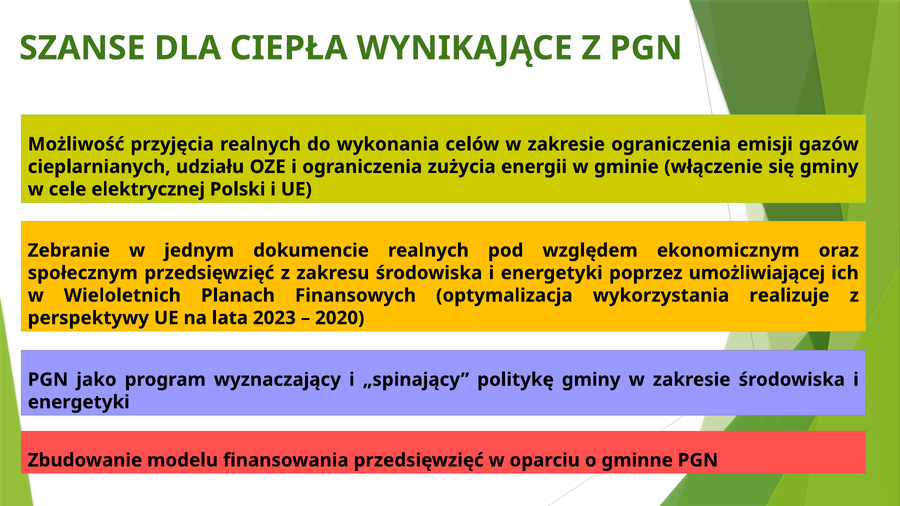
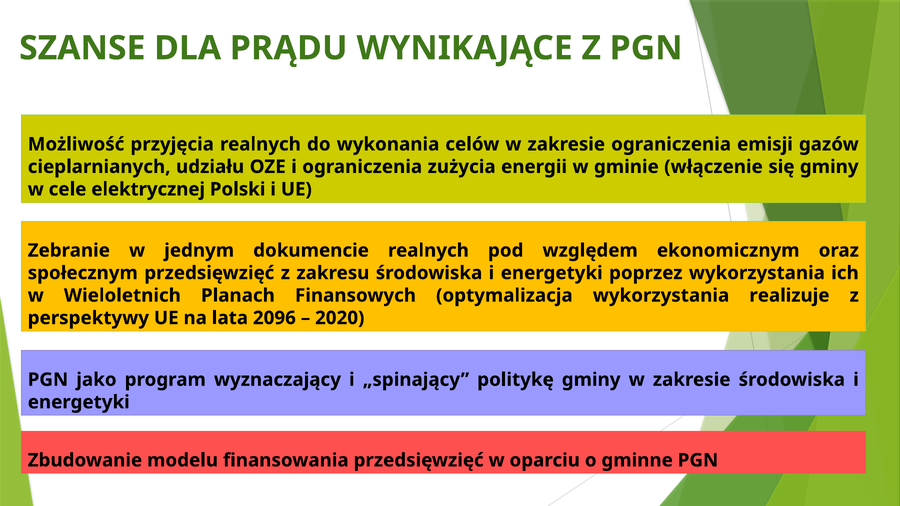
CIEPŁA: CIEPŁA -> PRĄDU
poprzez umożliwiającej: umożliwiającej -> wykorzystania
2023: 2023 -> 2096
